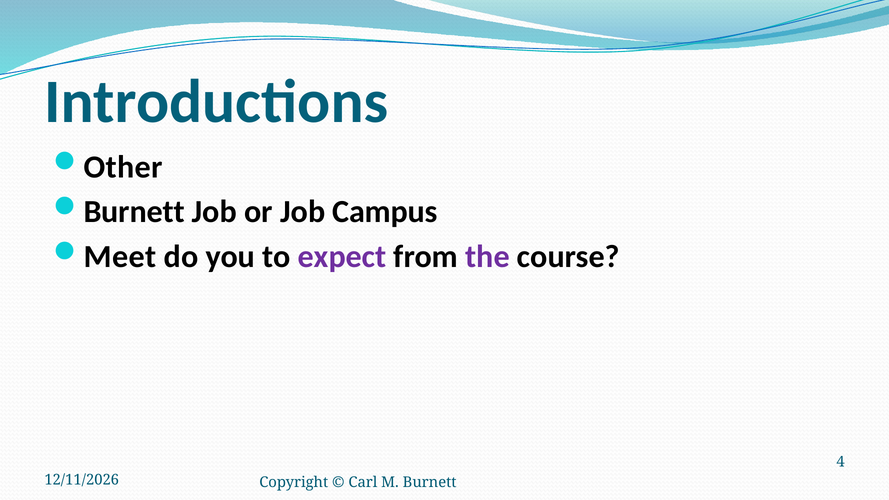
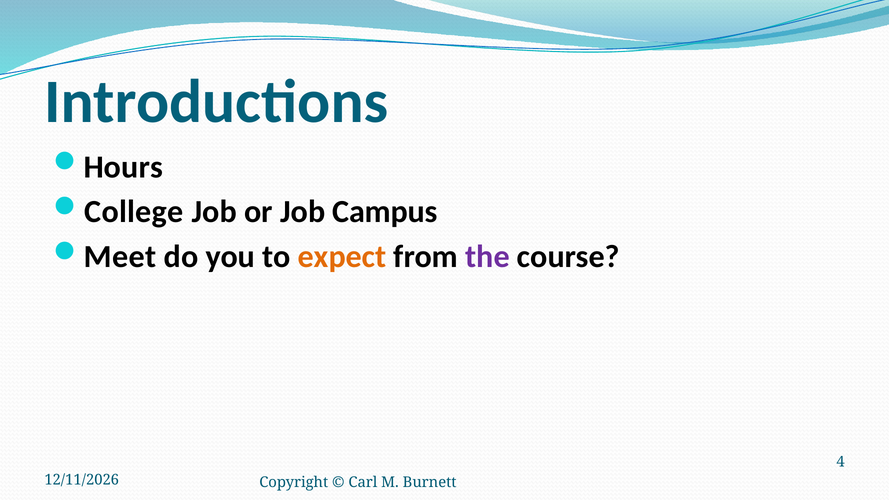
Other: Other -> Hours
Burnett at (134, 212): Burnett -> College
expect colour: purple -> orange
